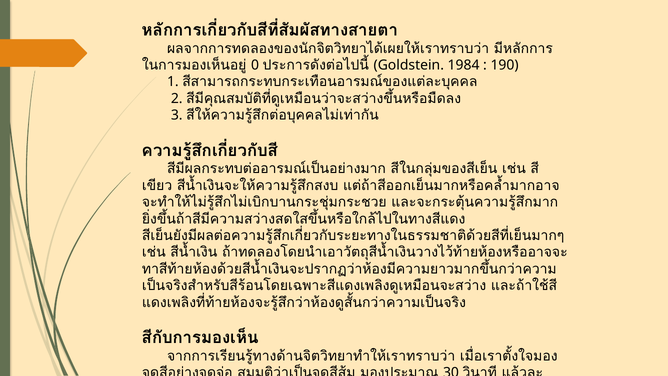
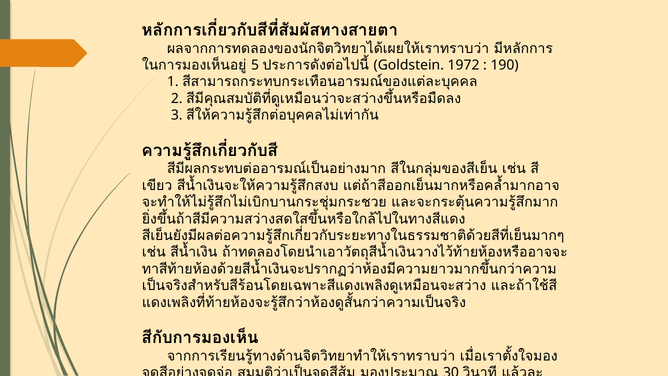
0: 0 -> 5
1984: 1984 -> 1972
